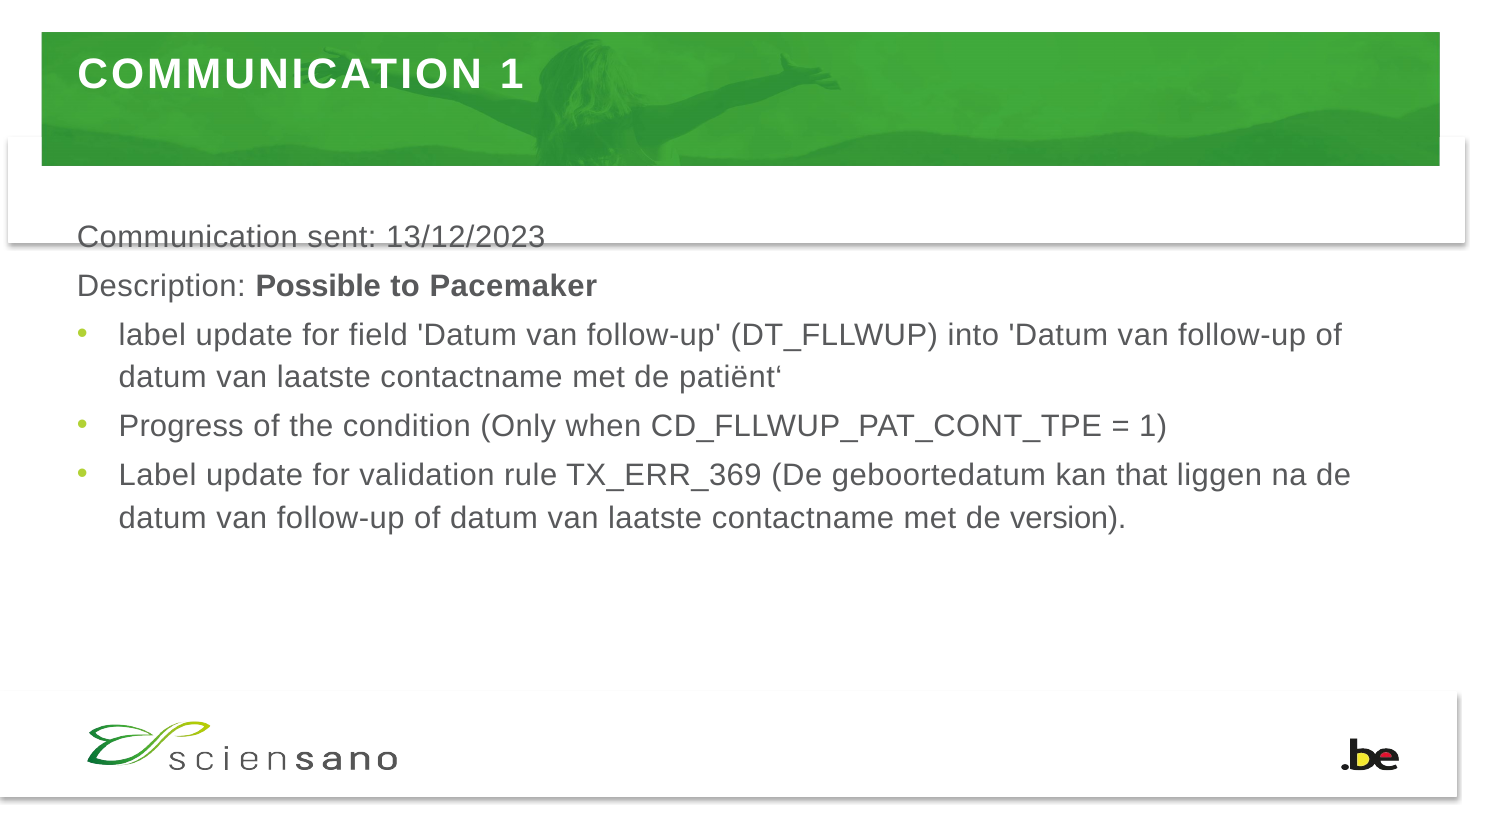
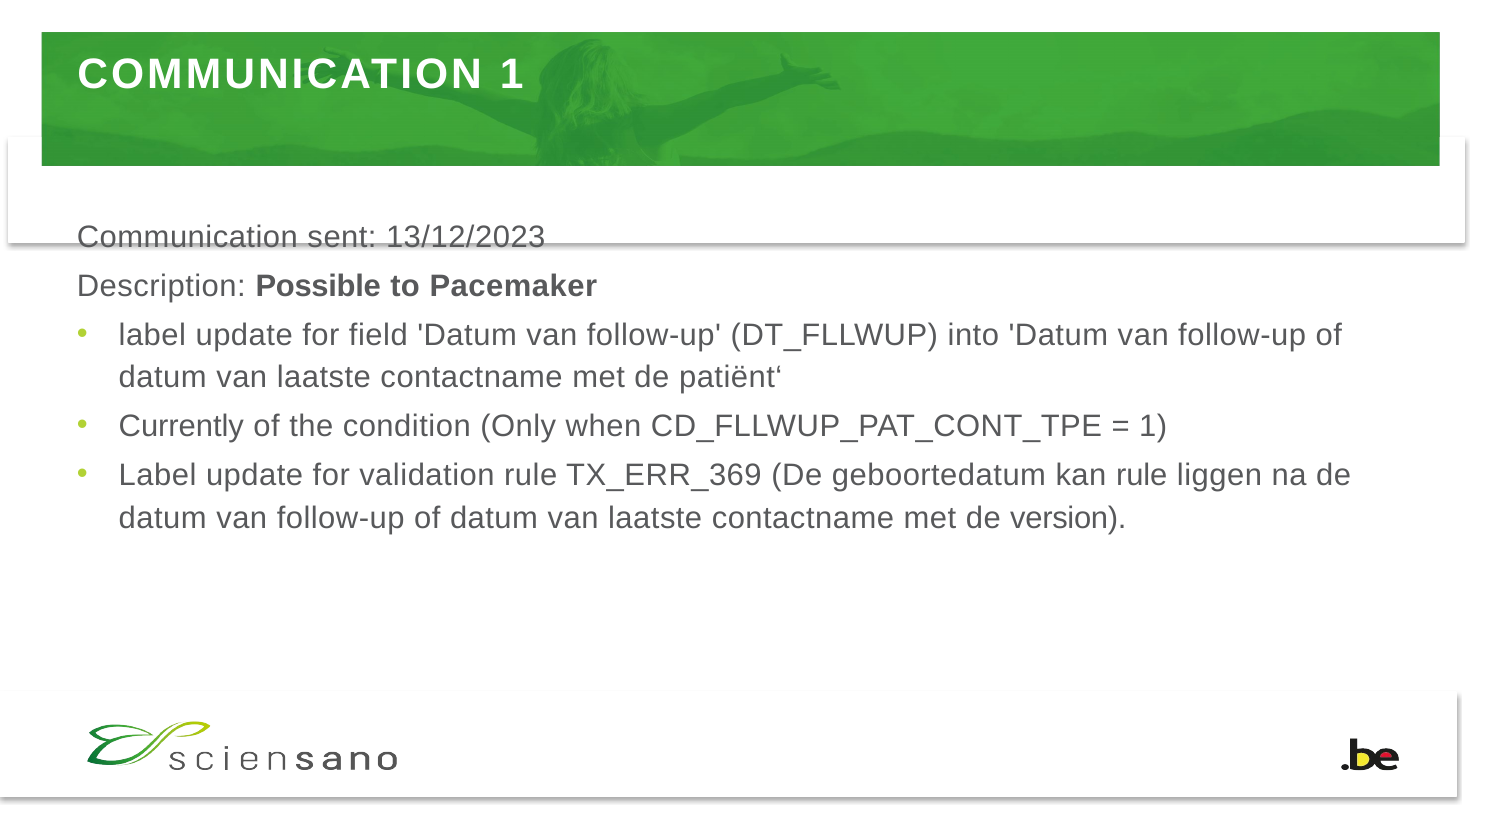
Progress: Progress -> Currently
kan that: that -> rule
